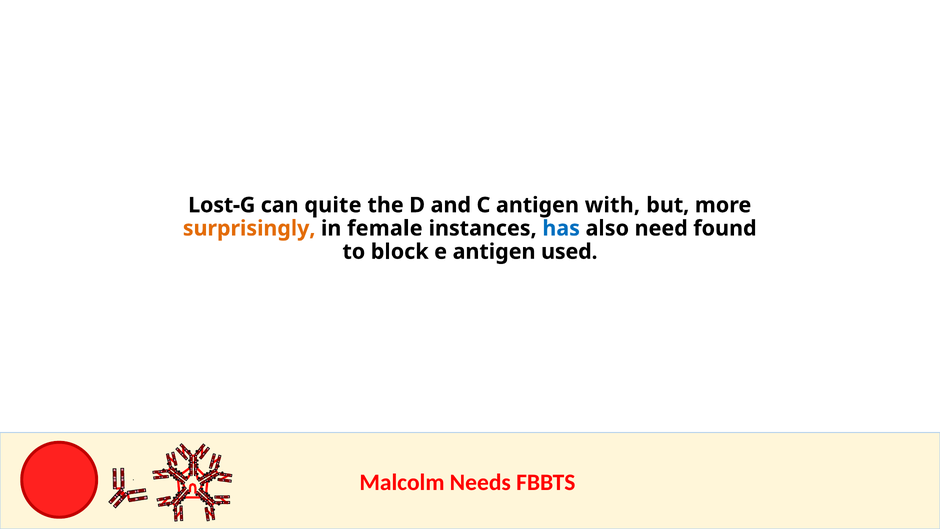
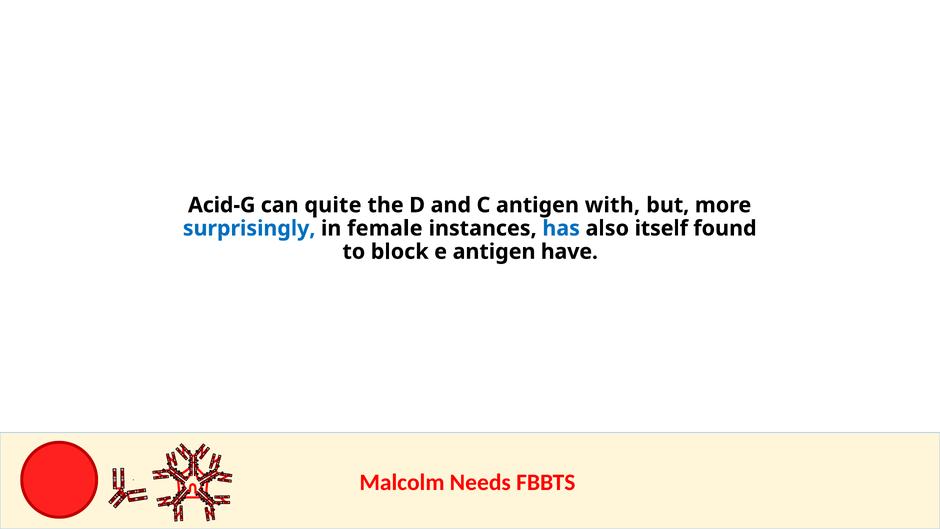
Lost-G: Lost-G -> Acid-G
surprisingly colour: orange -> blue
need: need -> itself
used: used -> have
